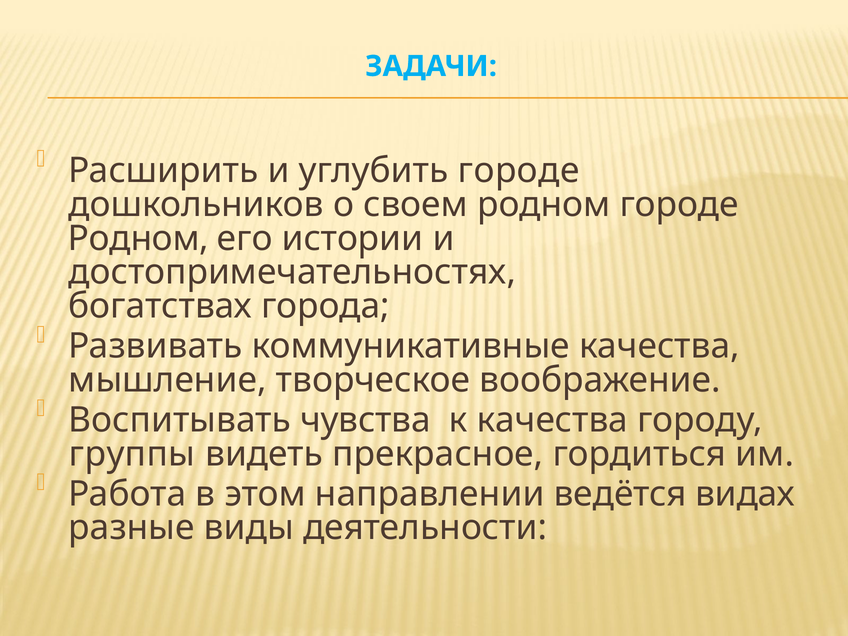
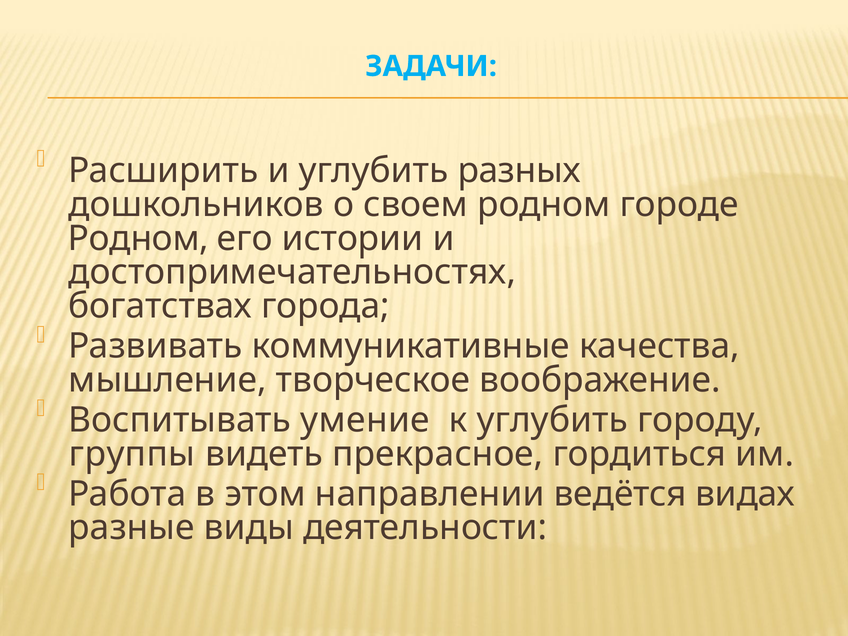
углубить городе: городе -> разных
чувства: чувства -> умение
к качества: качества -> углубить
